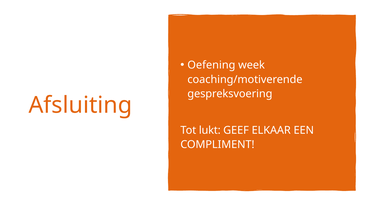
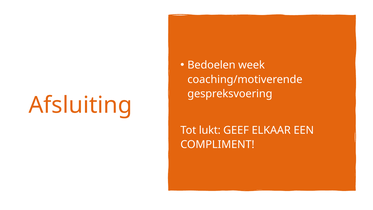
Oefening: Oefening -> Bedoelen
